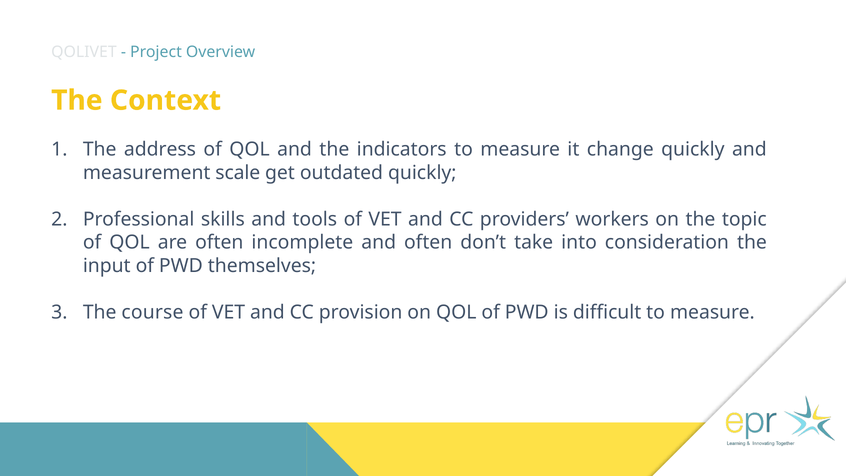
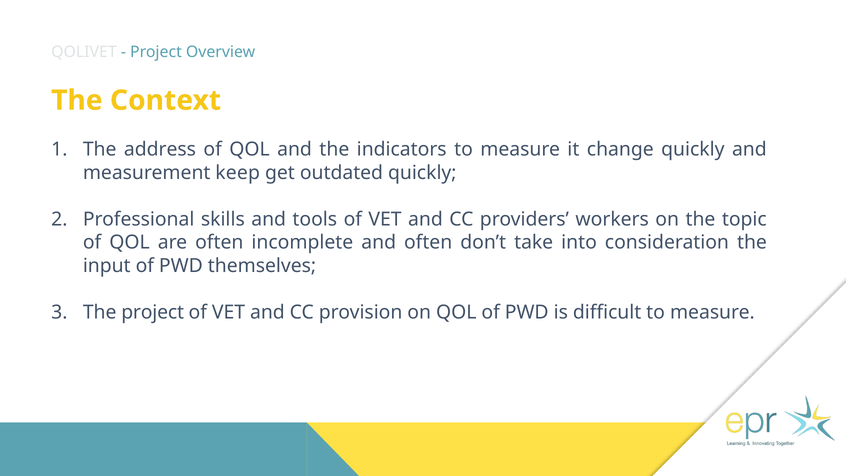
scale: scale -> keep
The course: course -> project
